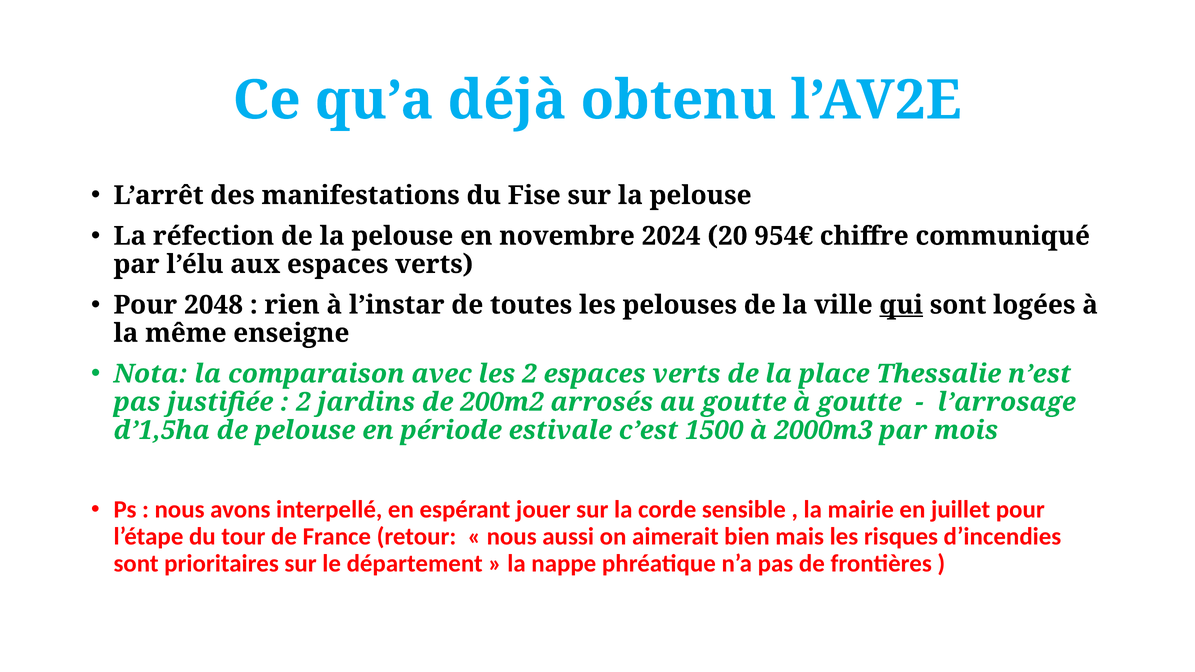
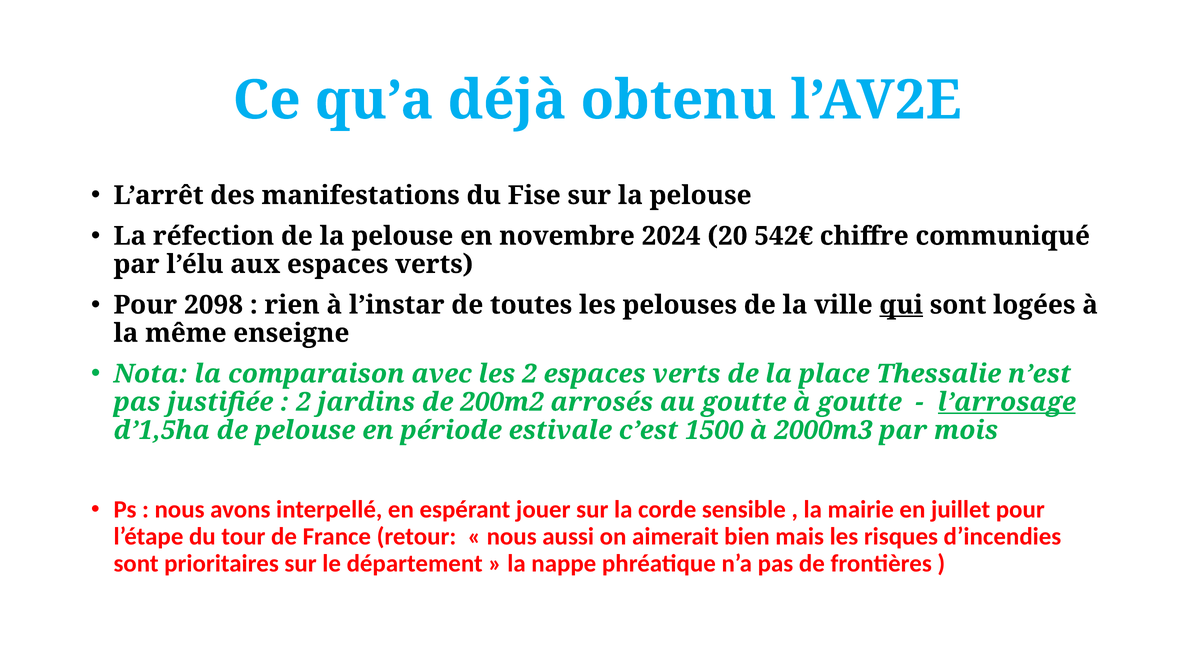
954€: 954€ -> 542€
2048: 2048 -> 2098
l’arrosage underline: none -> present
